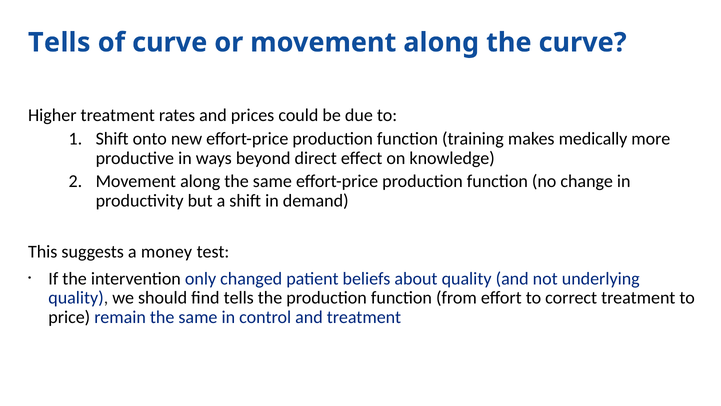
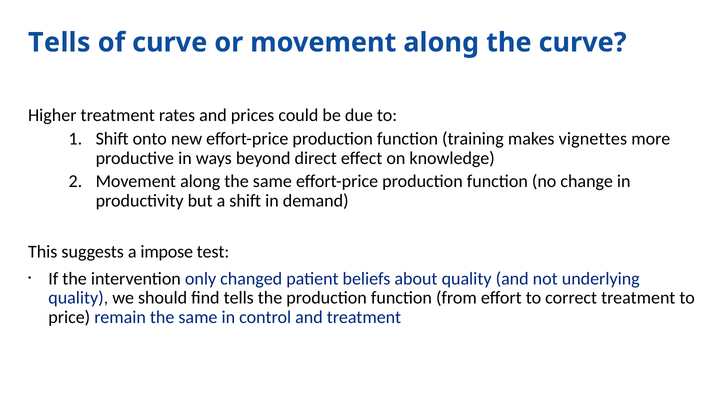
medically: medically -> vignettes
money: money -> impose
